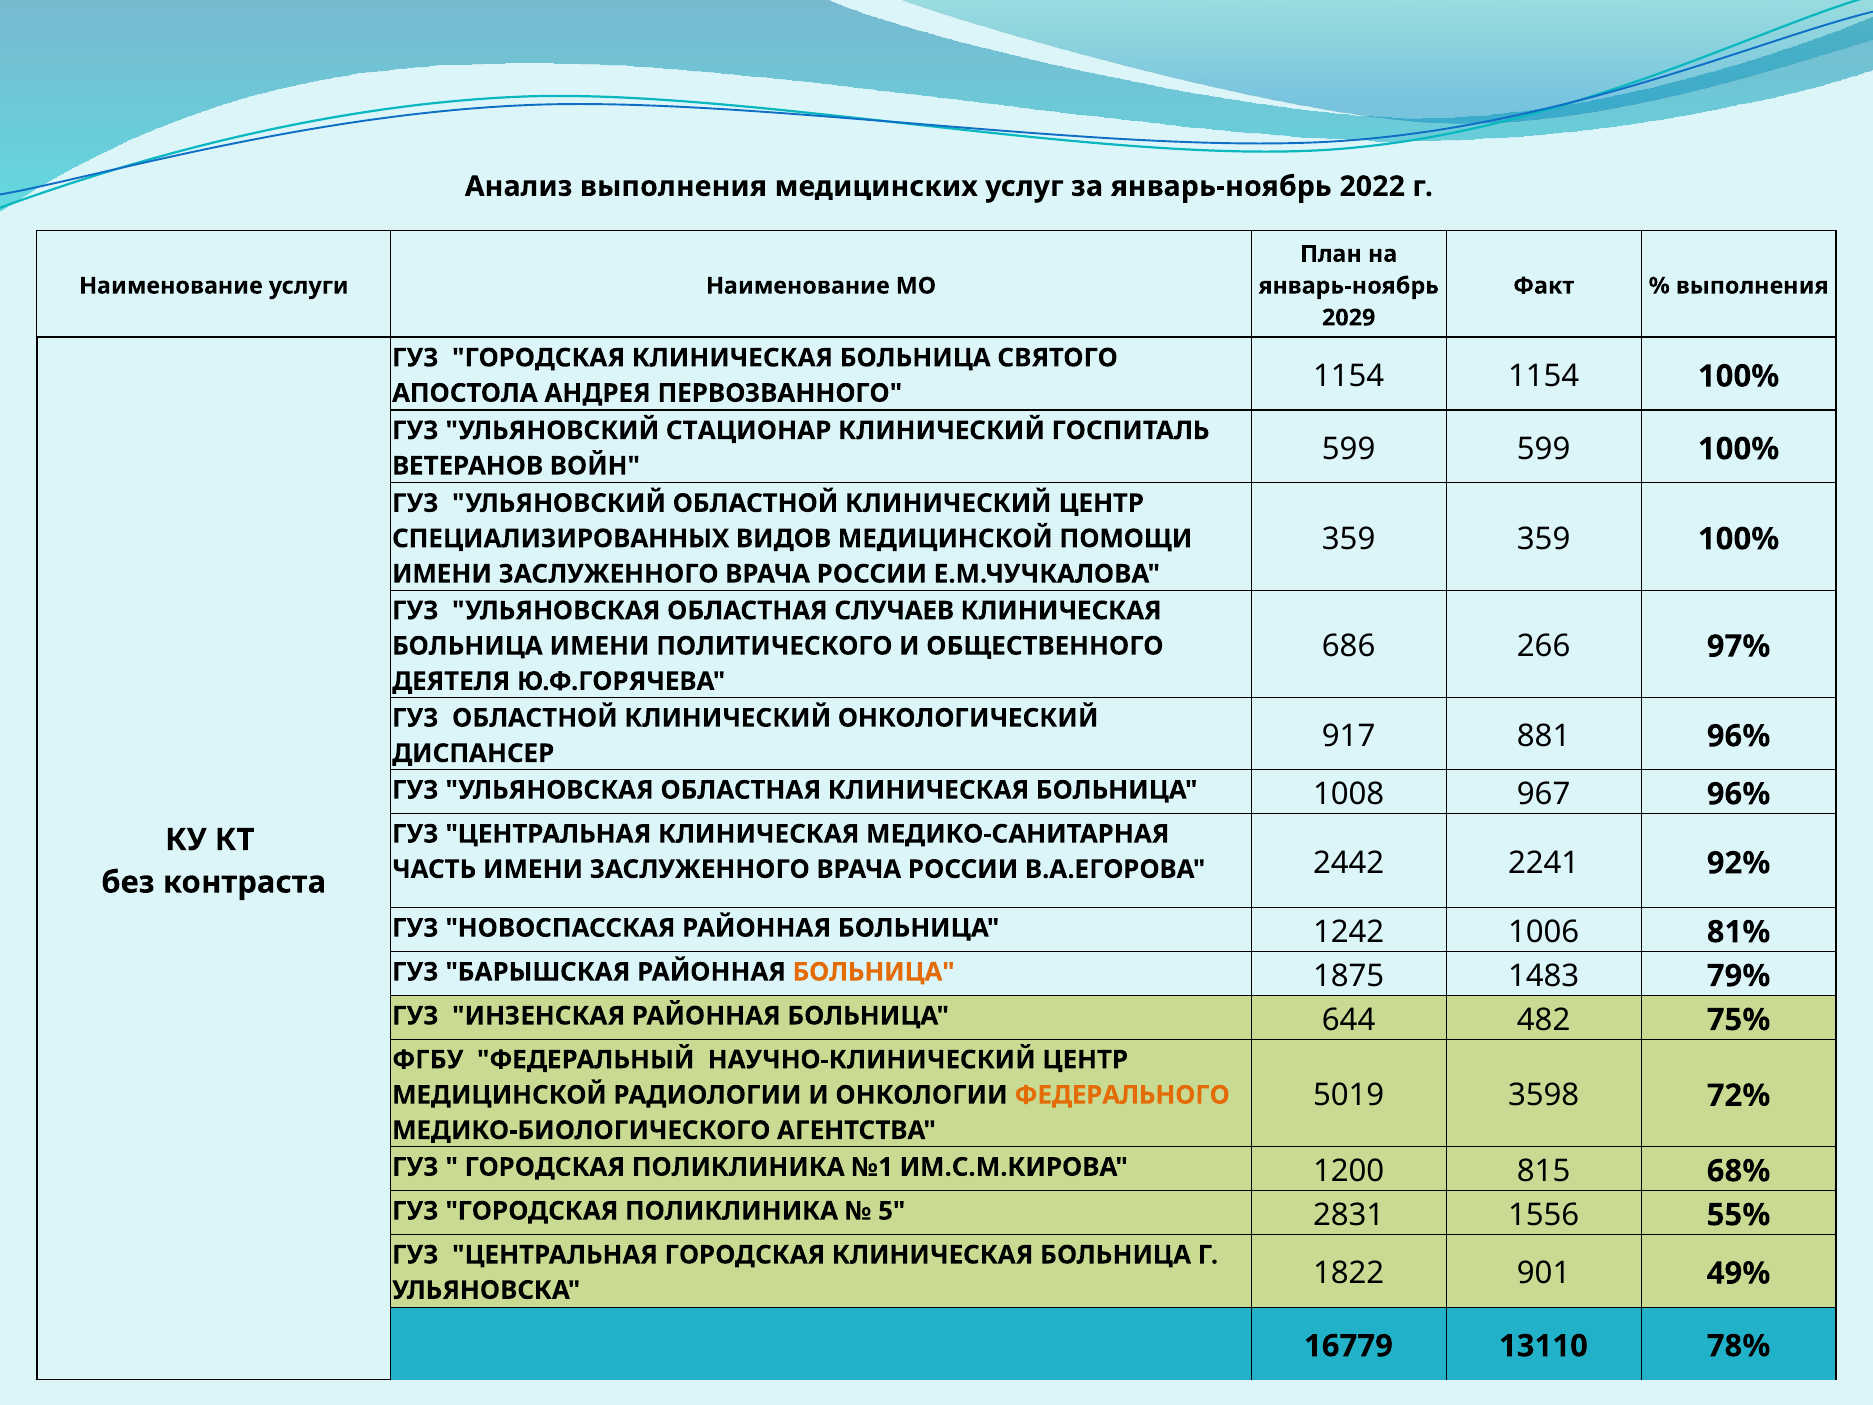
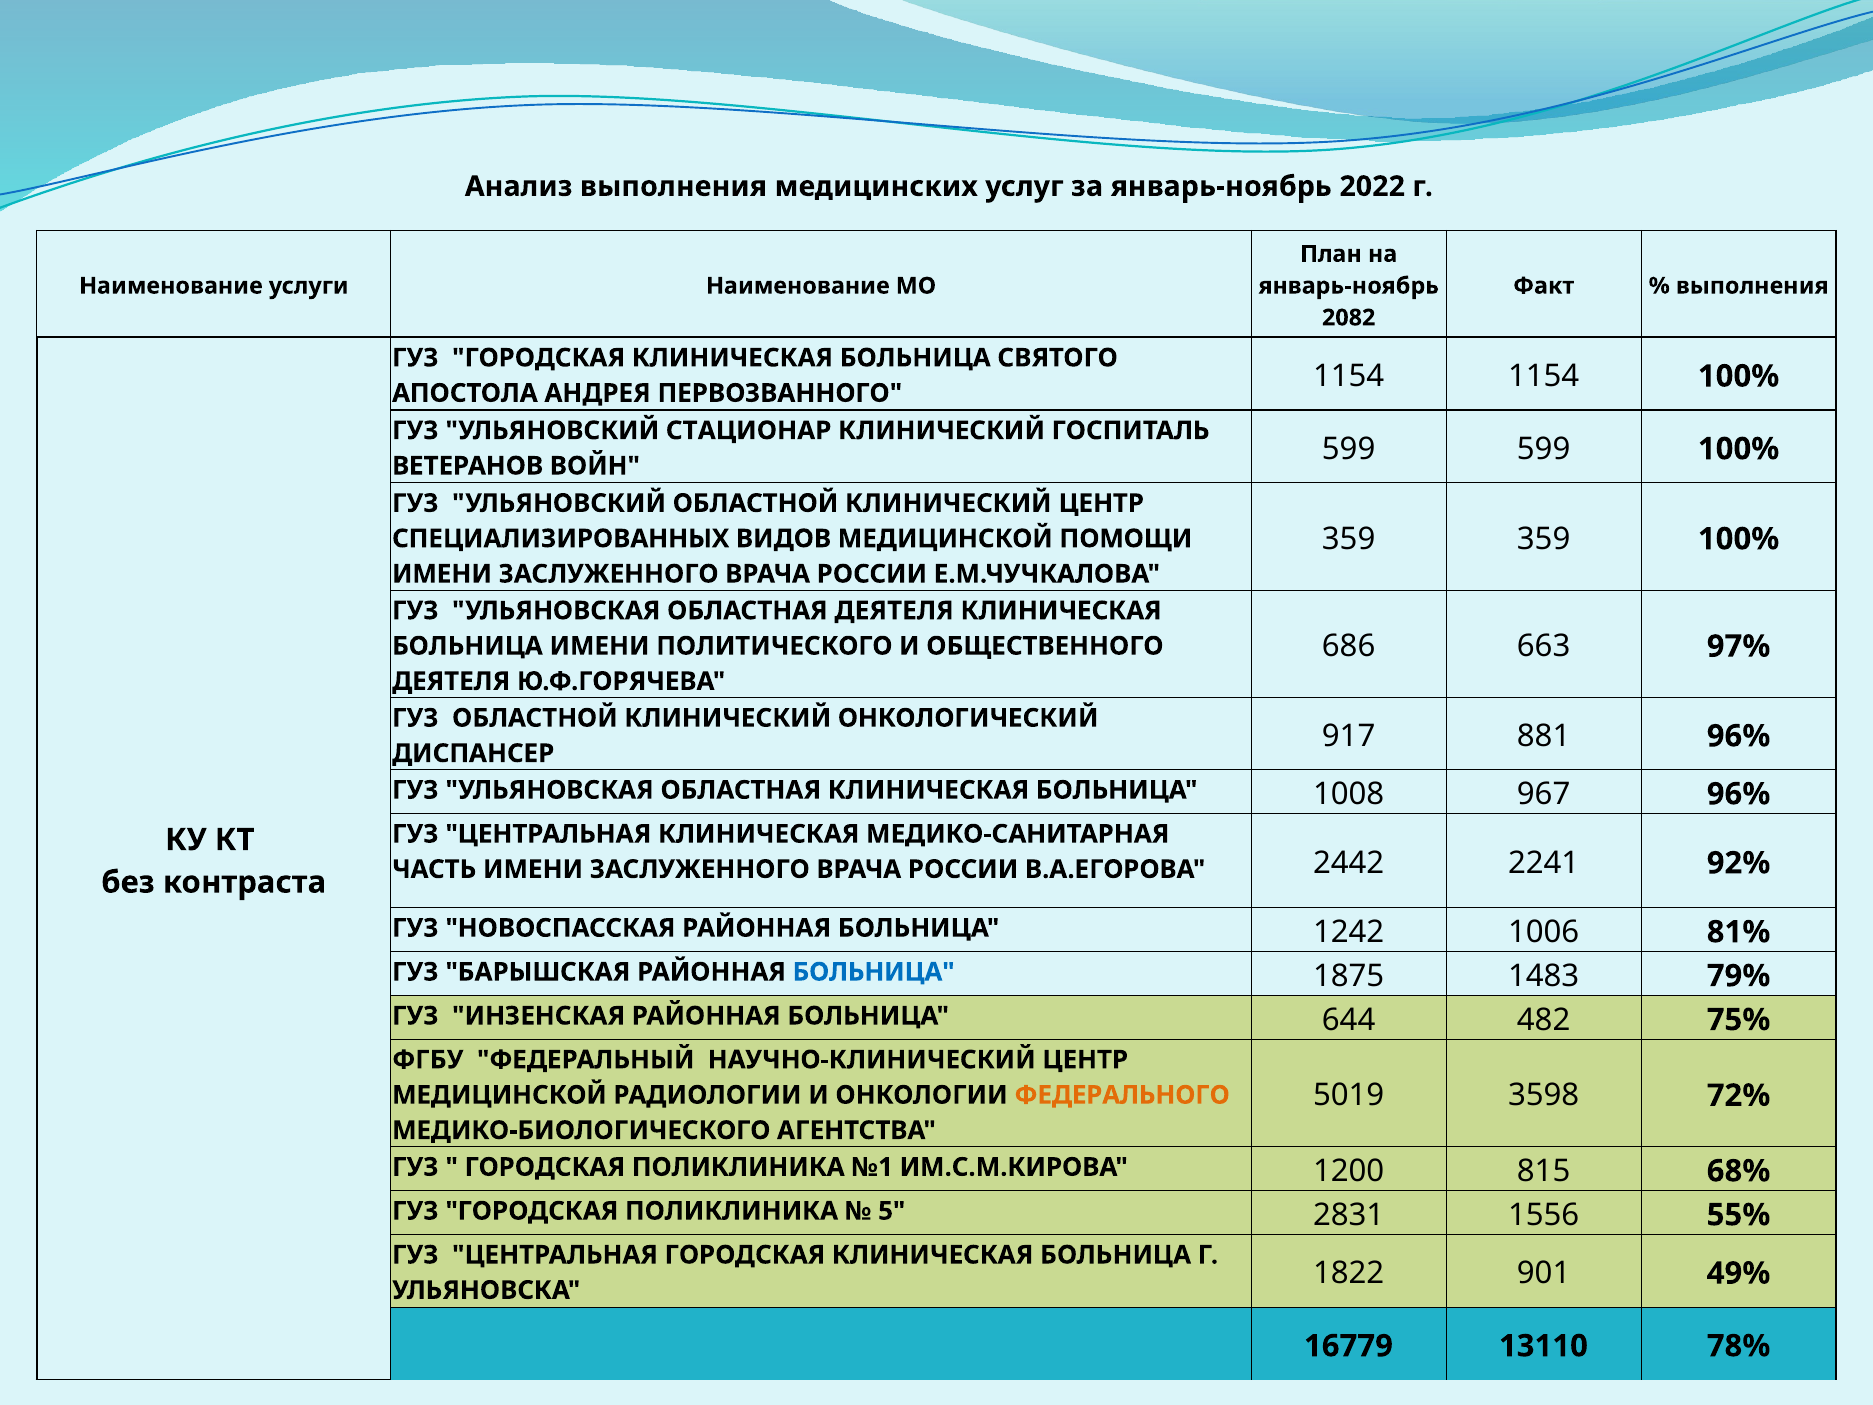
2029: 2029 -> 2082
ОБЛАСТНАЯ СЛУЧАЕВ: СЛУЧАЕВ -> ДЕЯТЕЛЯ
266: 266 -> 663
БОЛЬНИЦА at (874, 972) colour: orange -> blue
